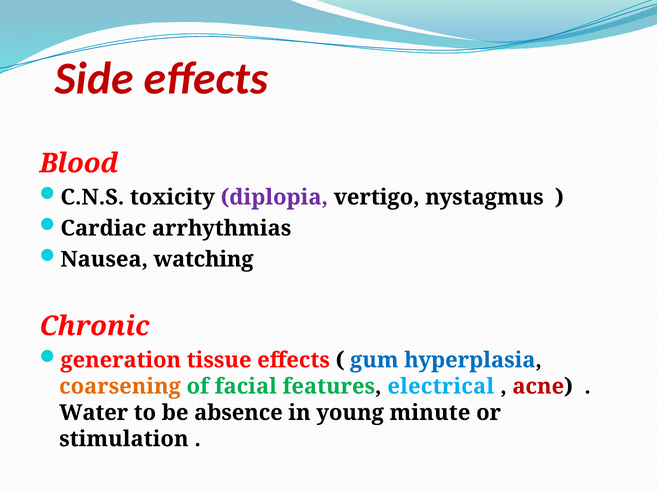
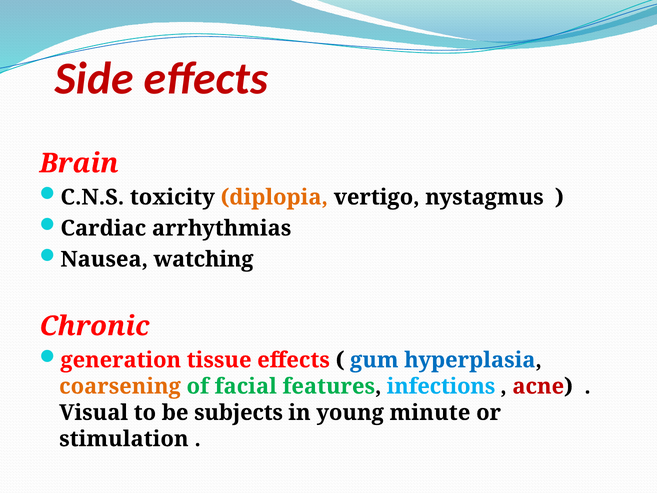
Blood: Blood -> Brain
diplopia colour: purple -> orange
electrical: electrical -> infections
Water: Water -> Visual
absence: absence -> subjects
